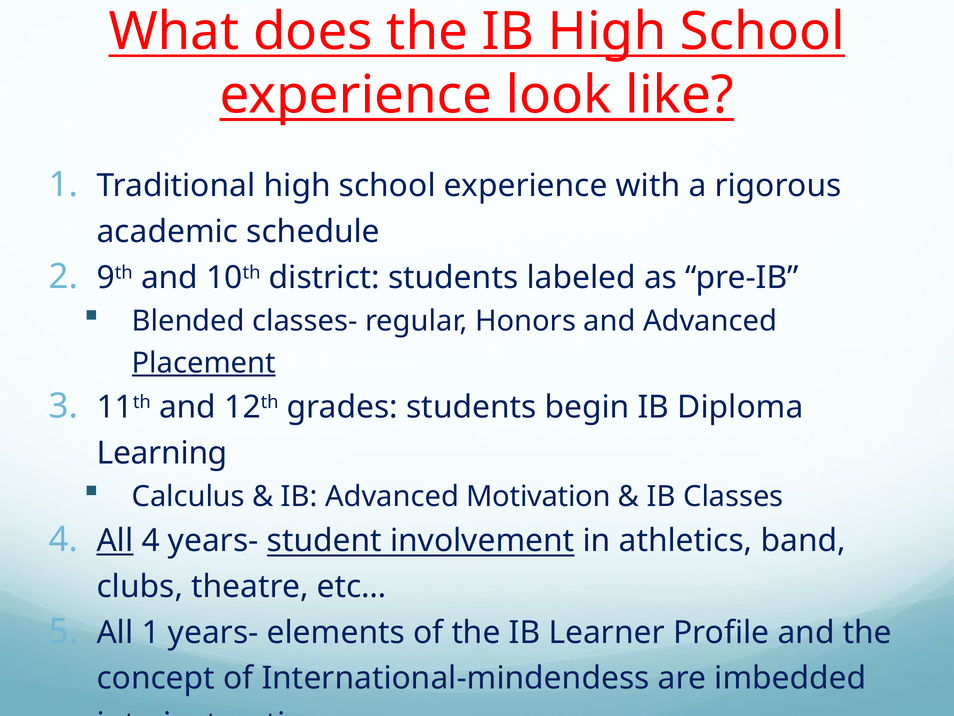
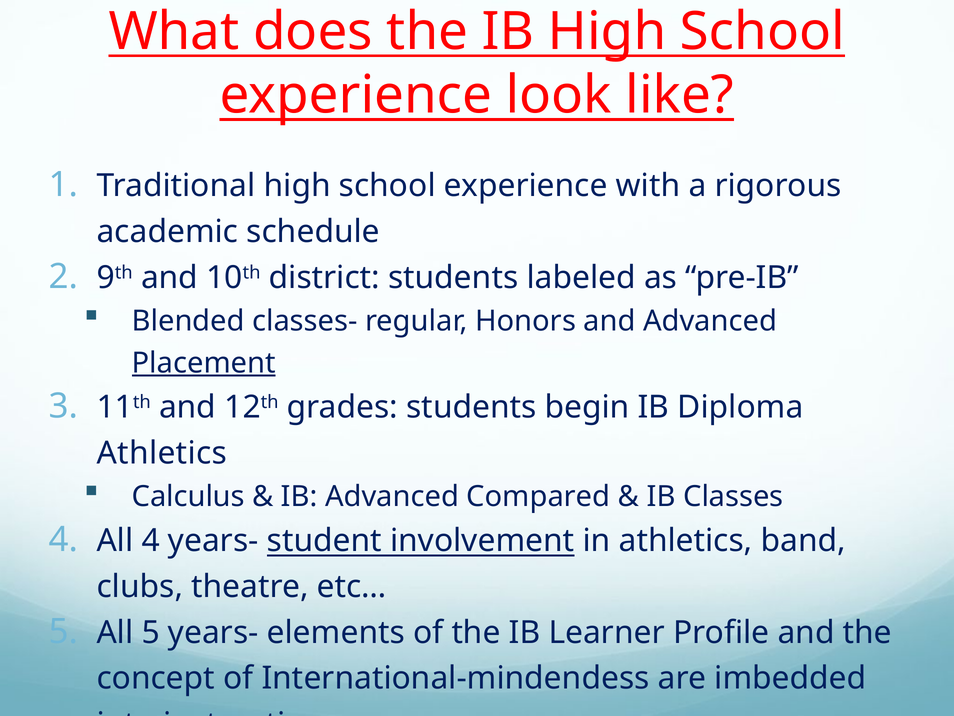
Learning at (162, 453): Learning -> Athletics
Motivation: Motivation -> Compared
All at (115, 541) underline: present -> none
All 1: 1 -> 5
